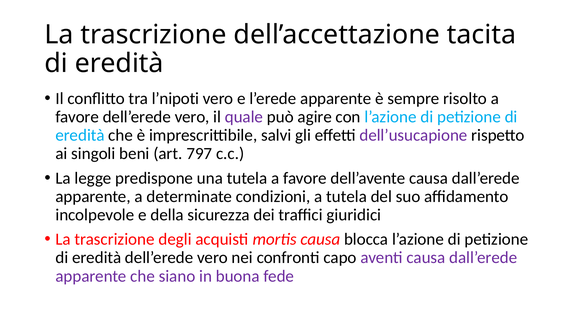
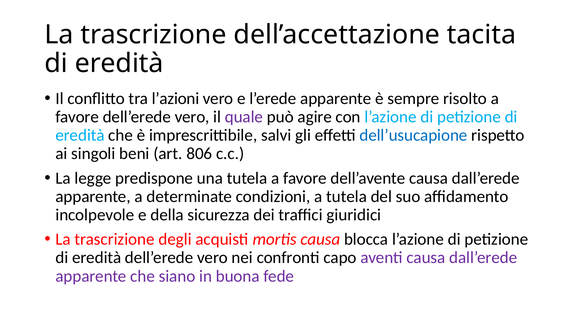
l’nipoti: l’nipoti -> l’azioni
dell’usucapione colour: purple -> blue
797: 797 -> 806
